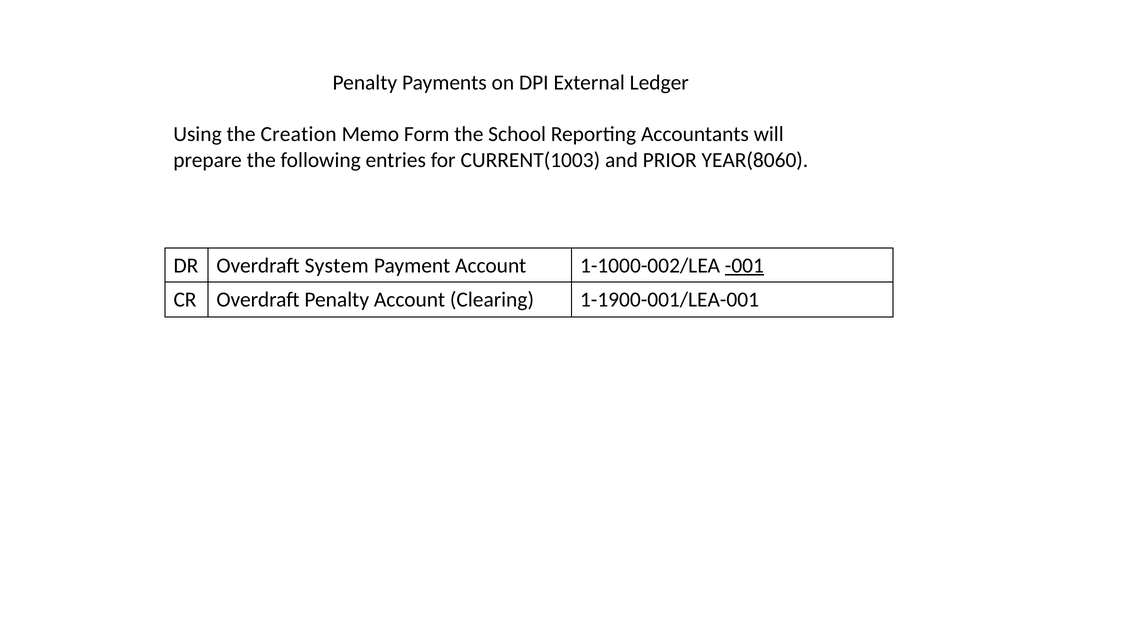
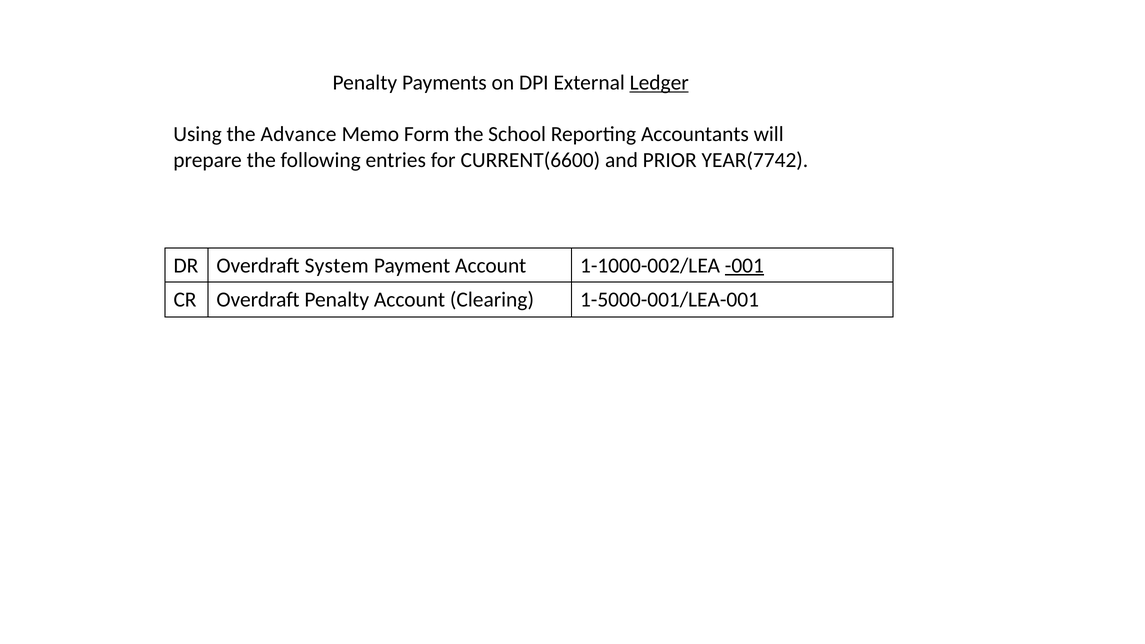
Ledger underline: none -> present
Creation: Creation -> Advance
CURRENT(1003: CURRENT(1003 -> CURRENT(6600
YEAR(8060: YEAR(8060 -> YEAR(7742
1-1900-001/LEA-001: 1-1900-001/LEA-001 -> 1-5000-001/LEA-001
